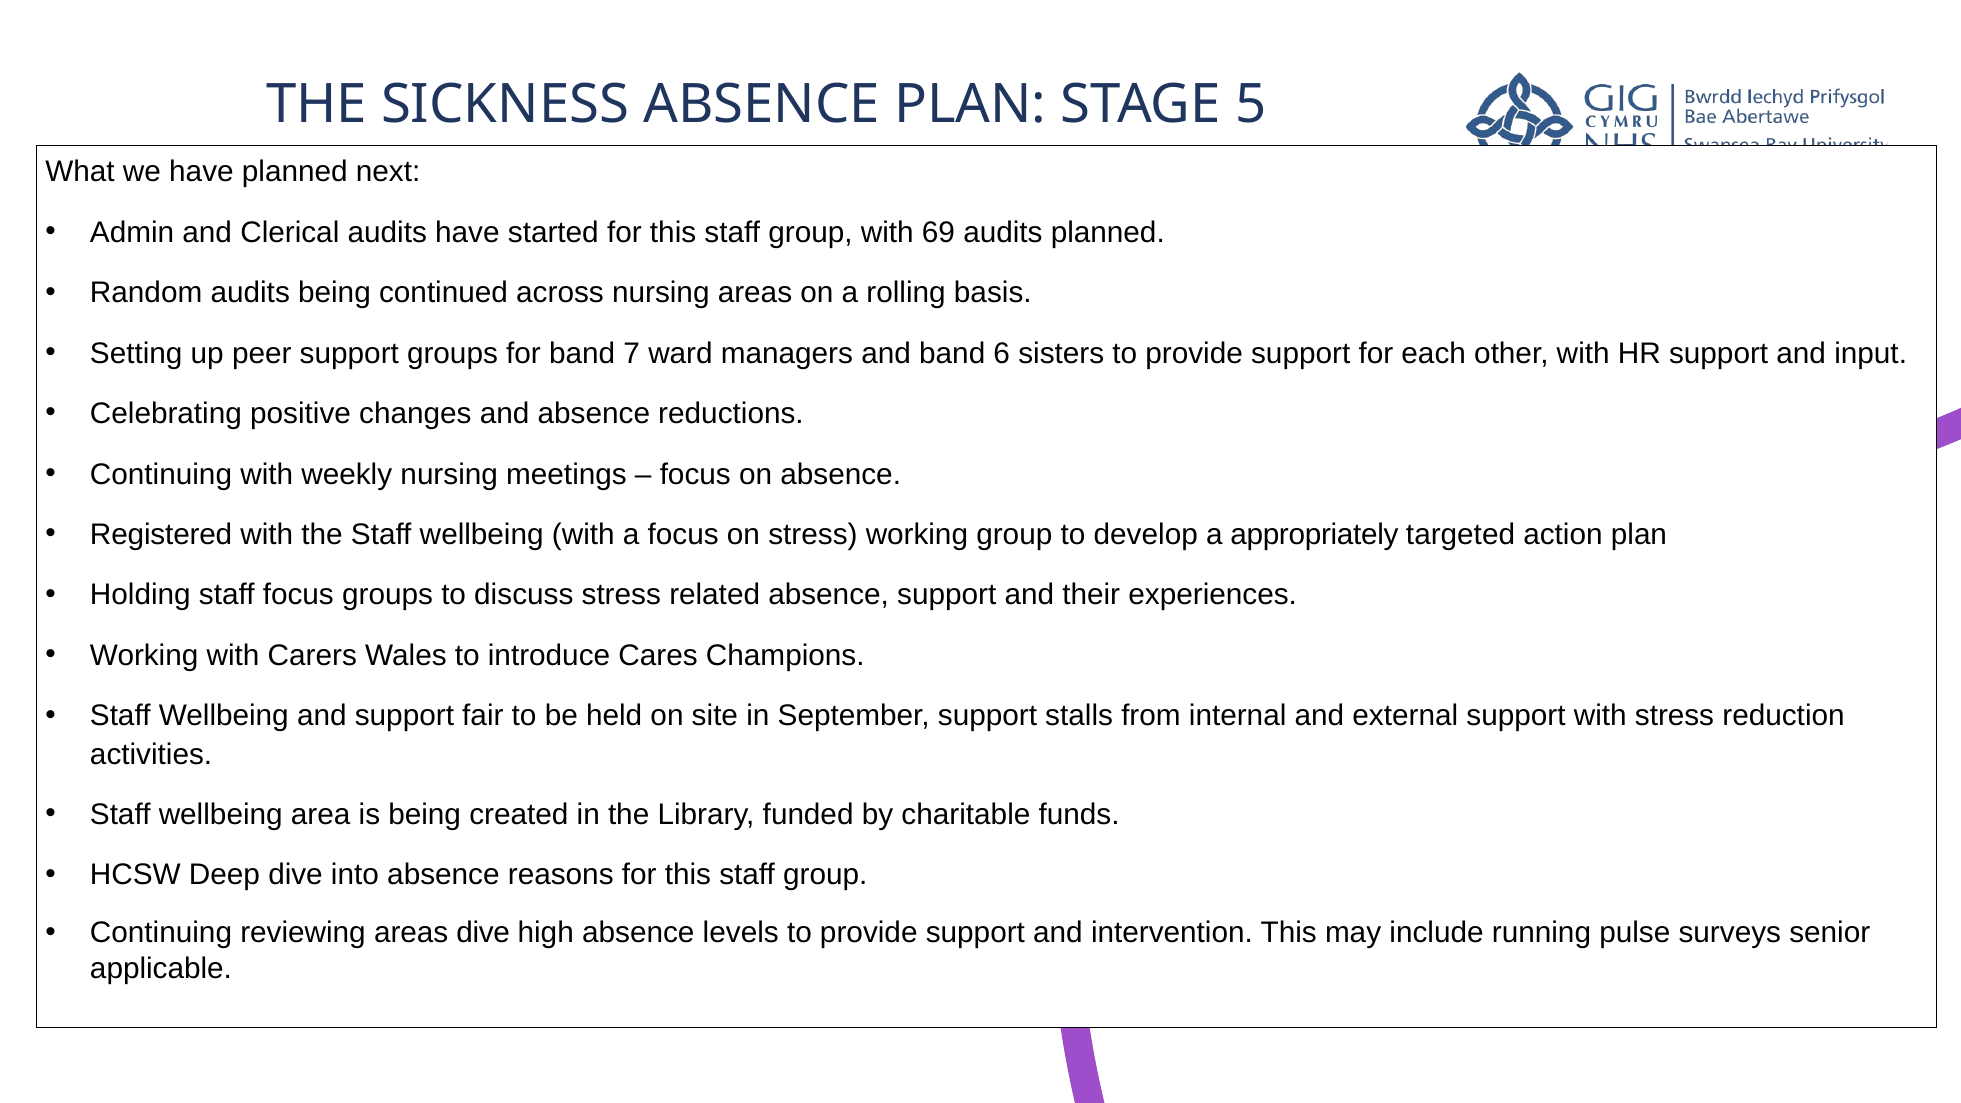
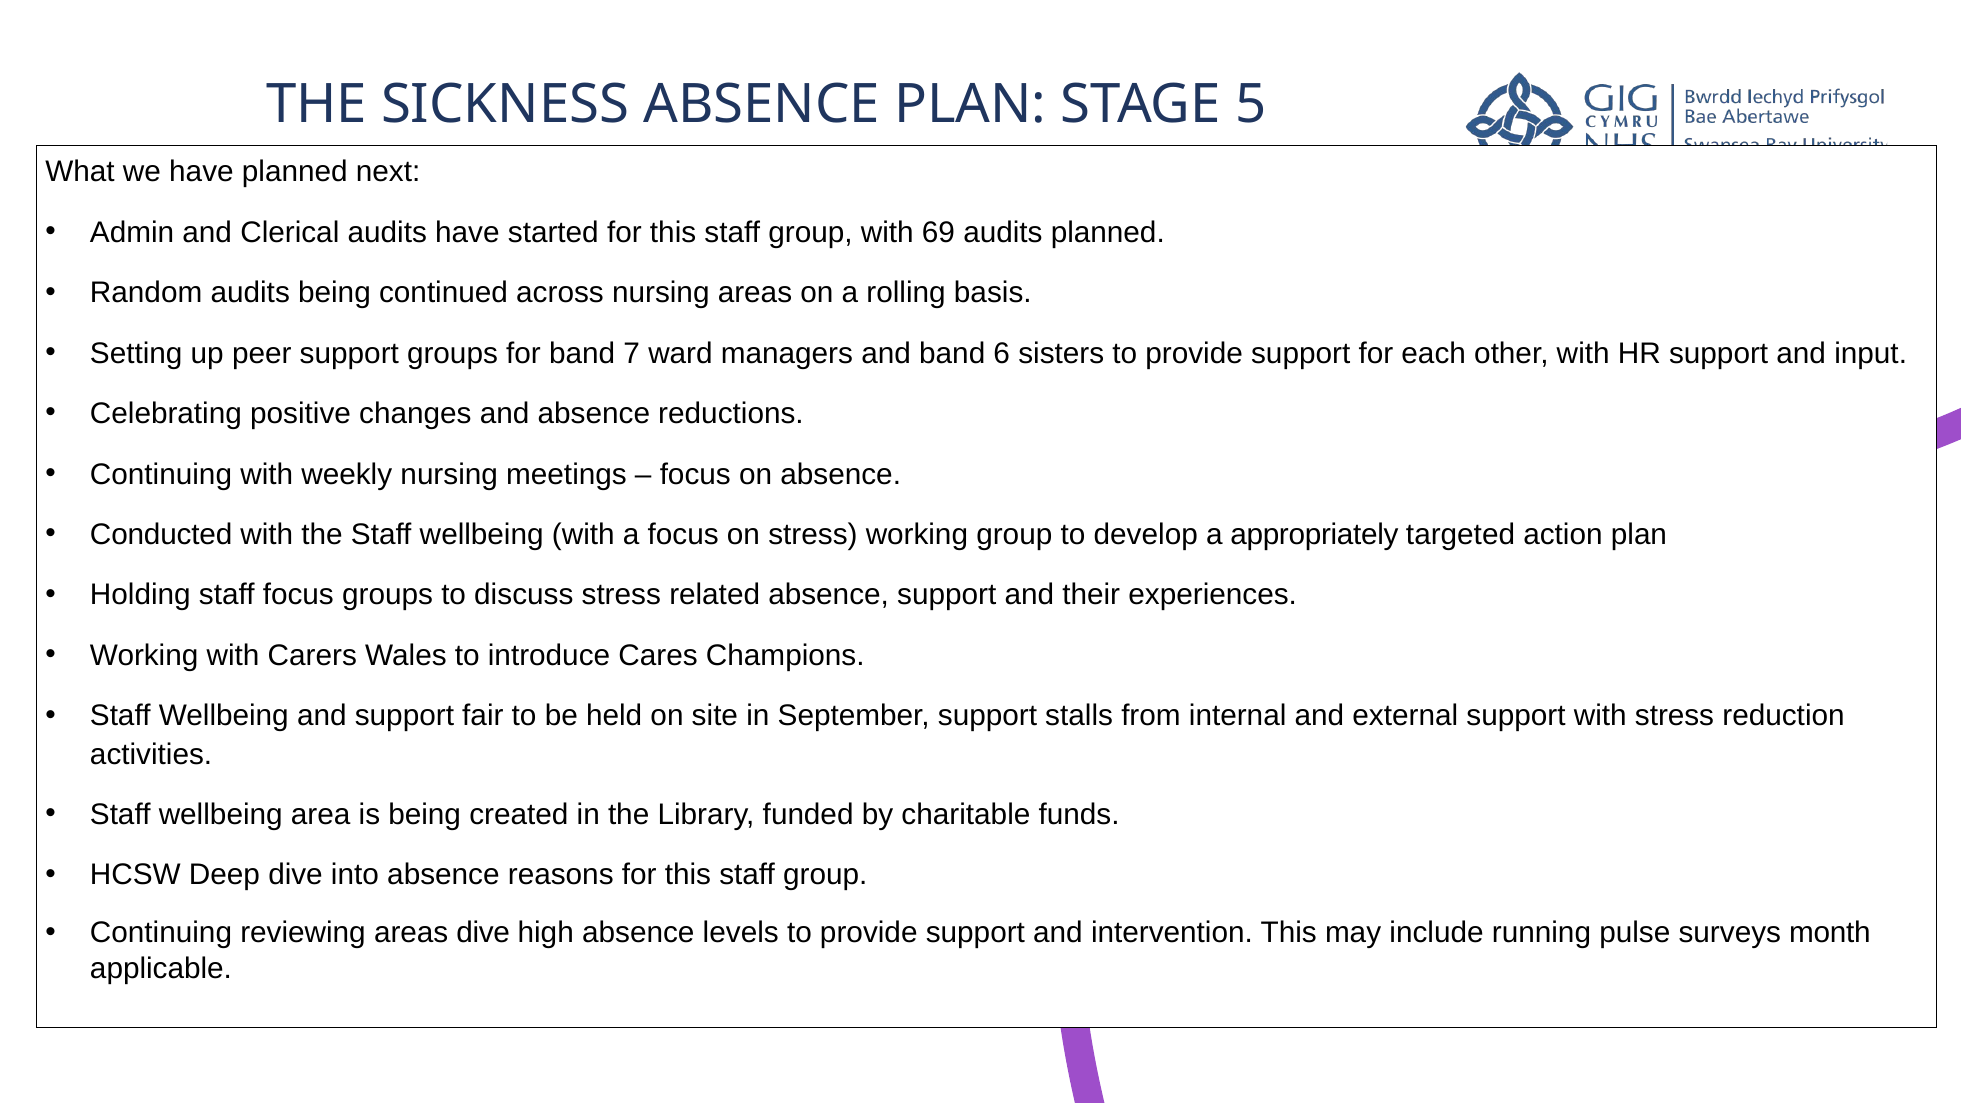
Registered: Registered -> Conducted
senior: senior -> month
